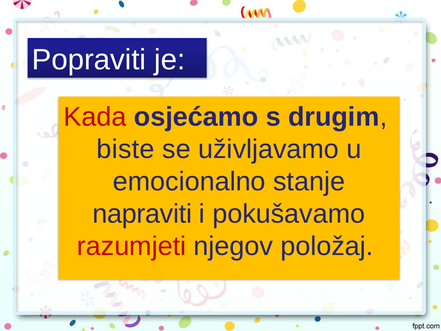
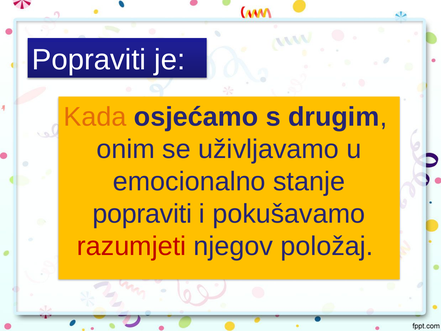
Kada colour: red -> orange
biste: biste -> onim
napraviti at (142, 214): napraviti -> popraviti
